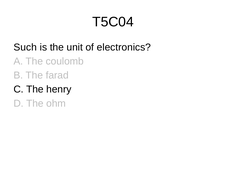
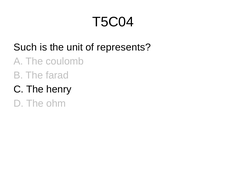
electronics: electronics -> represents
